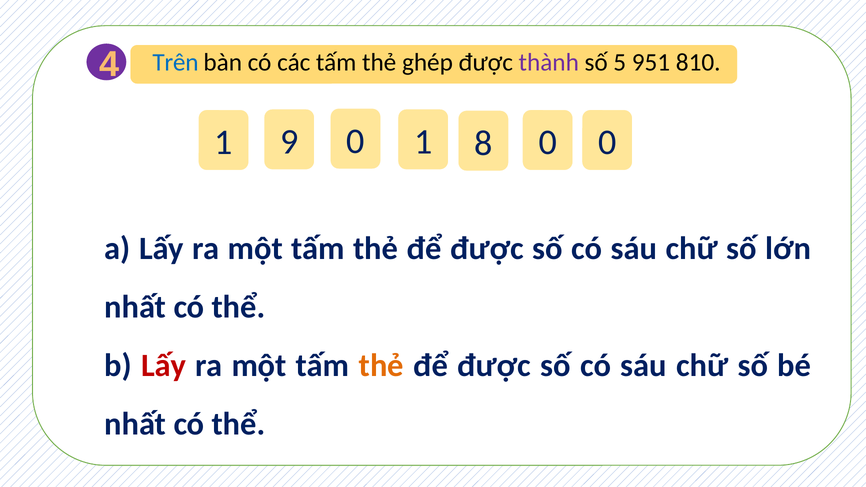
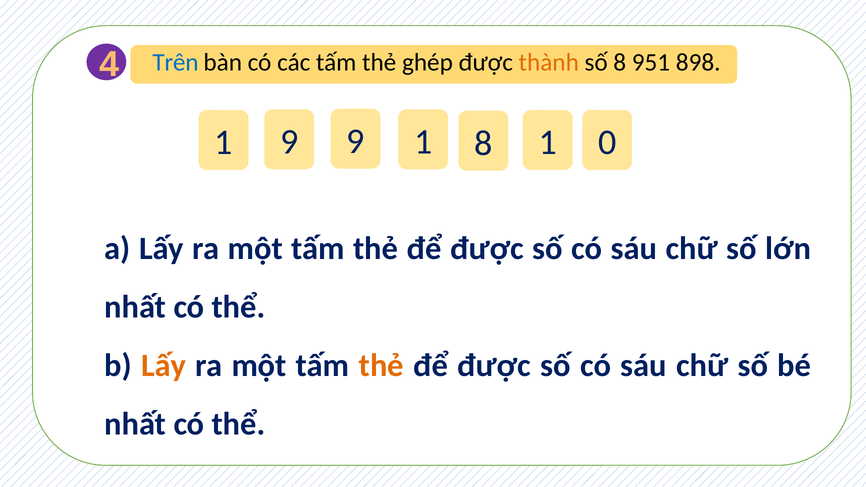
thành colour: purple -> orange
số 5: 5 -> 8
810: 810 -> 898
9 0: 0 -> 9
8 0: 0 -> 1
Lấy at (164, 366) colour: red -> orange
